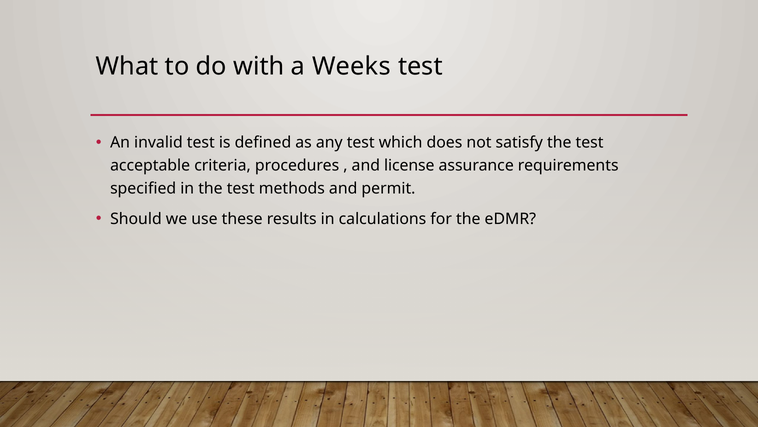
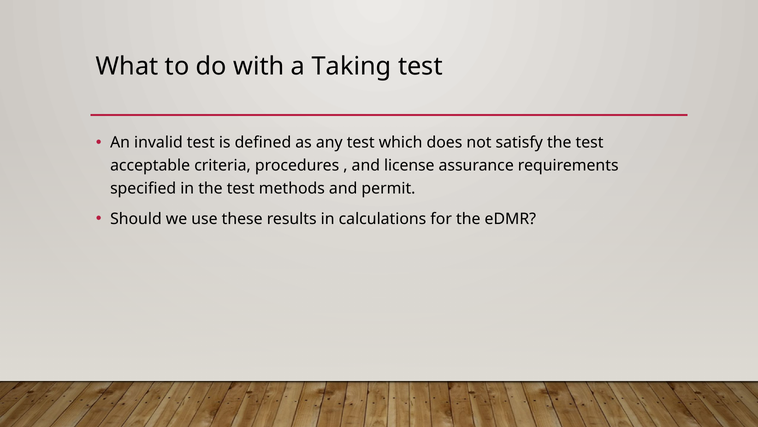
Weeks: Weeks -> Taking
